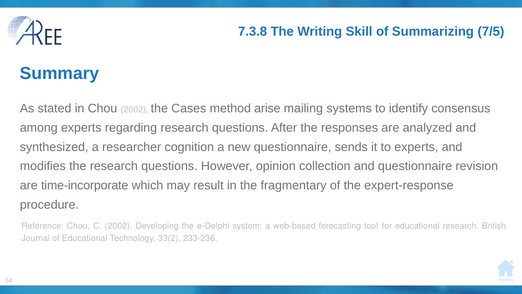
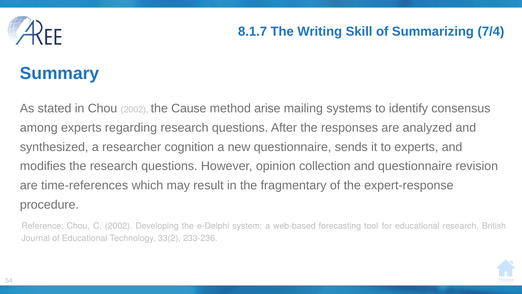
7.3.8: 7.3.8 -> 8.1.7
7/5: 7/5 -> 7/4
Cases: Cases -> Cause
time-incorporate: time-incorporate -> time-references
